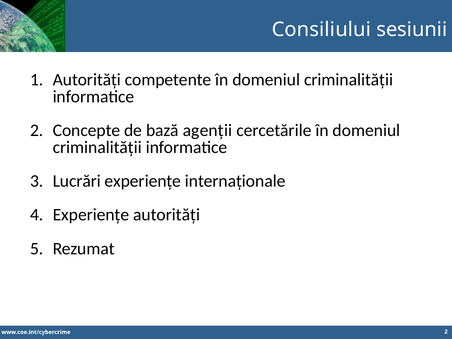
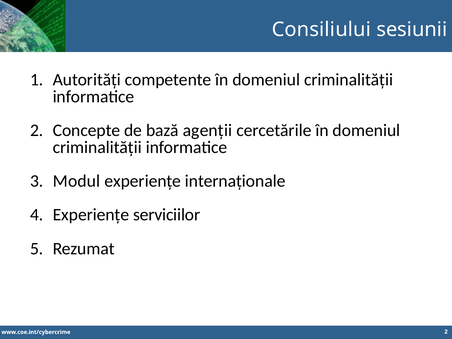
Lucrări: Lucrări -> Modul
Experiențe autorități: autorități -> serviciilor
